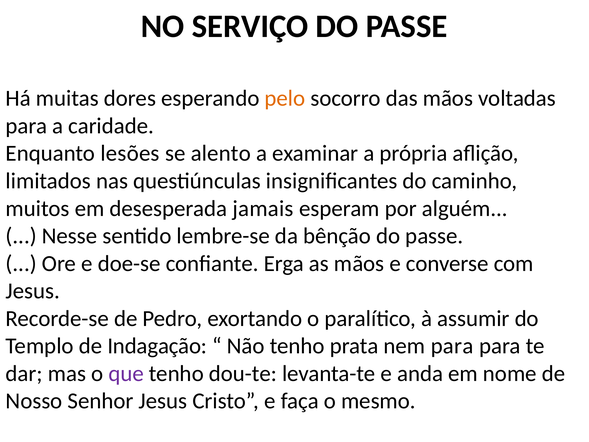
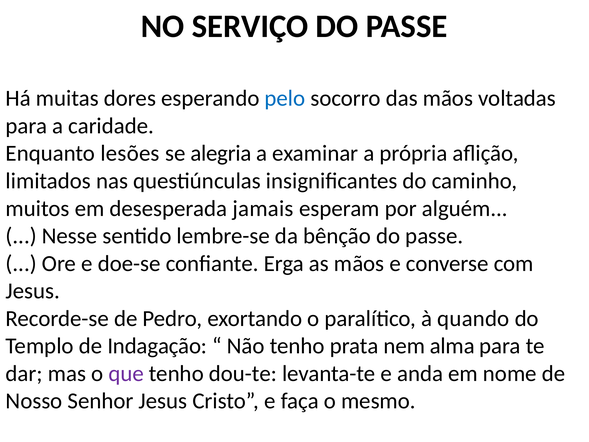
pelo colour: orange -> blue
alento: alento -> alegria
assumir: assumir -> quando
nem para: para -> alma
